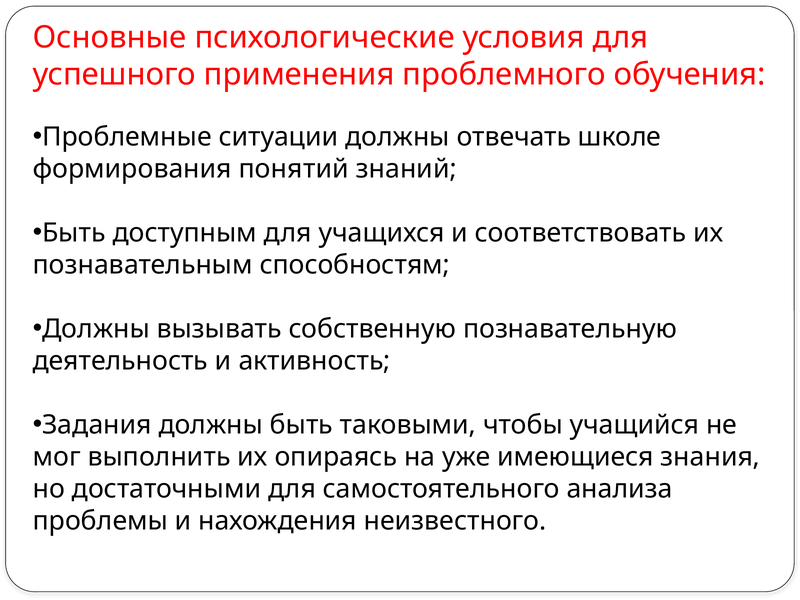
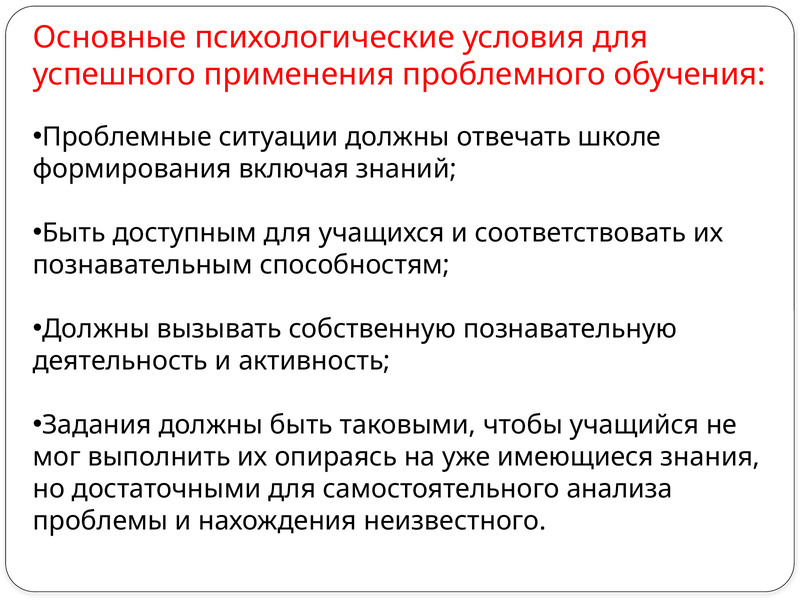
понятий: понятий -> включая
